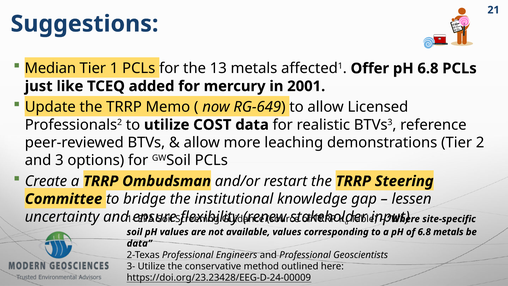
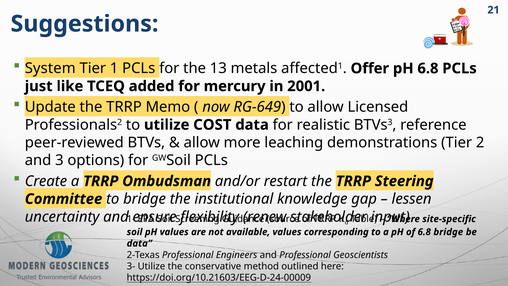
Median: Median -> System
6.8 metals: metals -> bridge
https://doi.org/23.23428/EEG-D-24-00009: https://doi.org/23.23428/EEG-D-24-00009 -> https://doi.org/10.21603/EEG-D-24-00009
